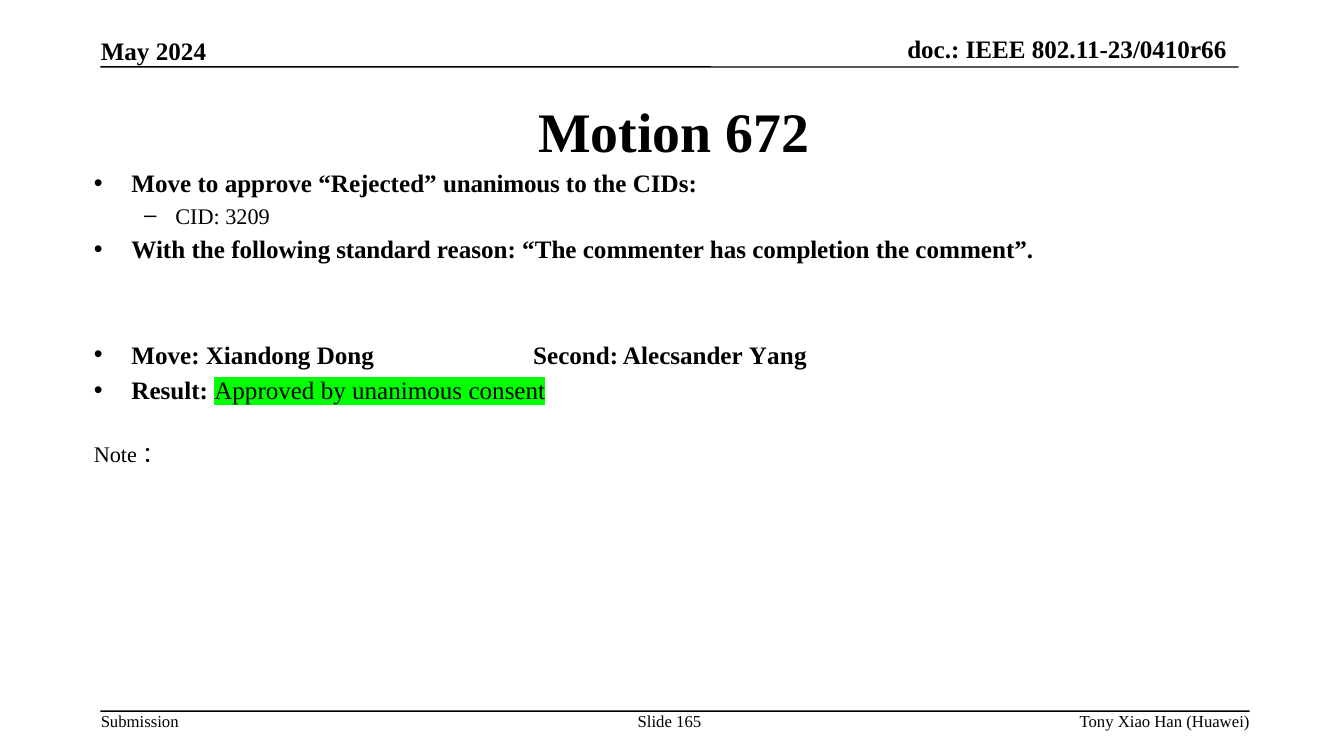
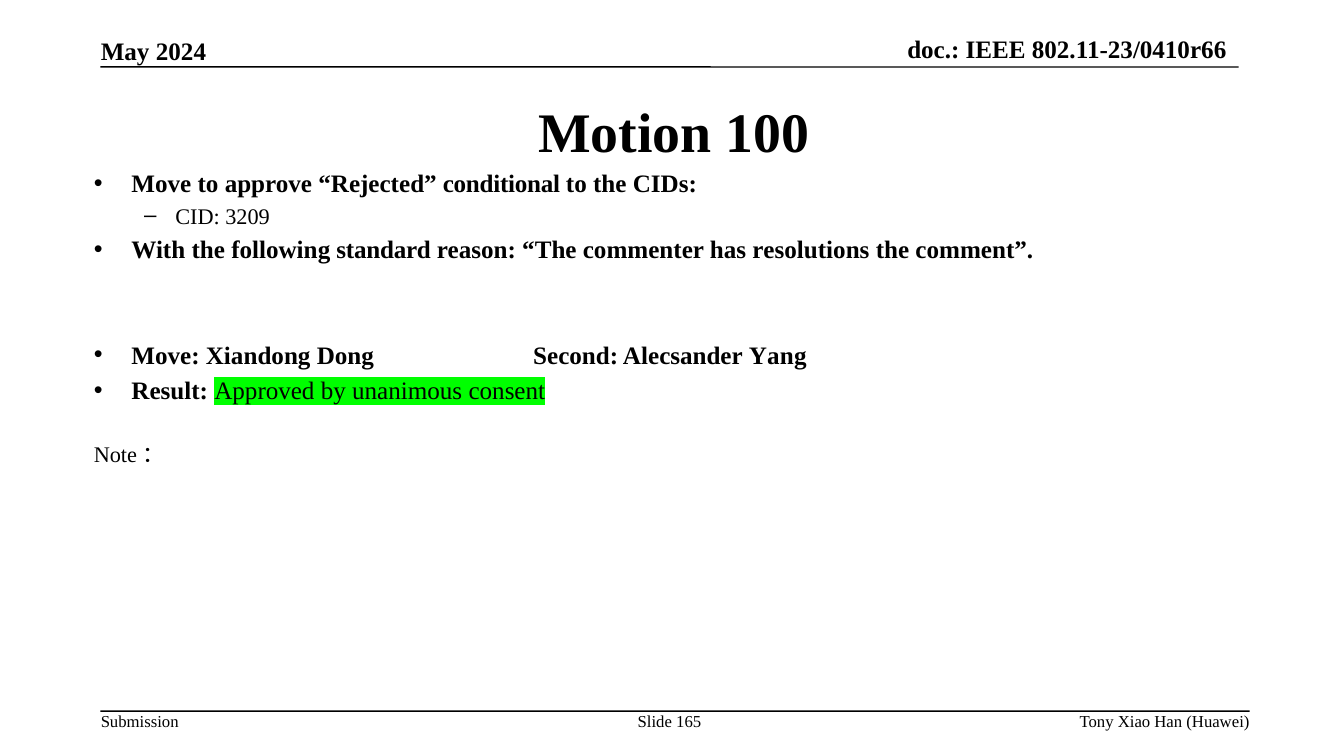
672: 672 -> 100
Rejected unanimous: unanimous -> conditional
completion: completion -> resolutions
